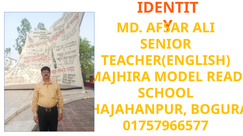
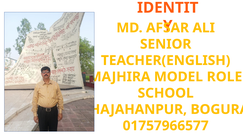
READ: READ -> ROLE
